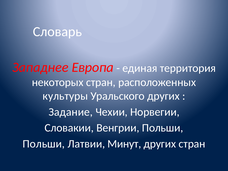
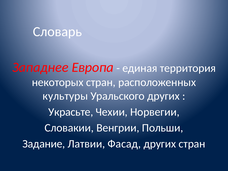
Задание: Задание -> Украсьте
Польши at (44, 144): Польши -> Задание
Минут: Минут -> Фасад
